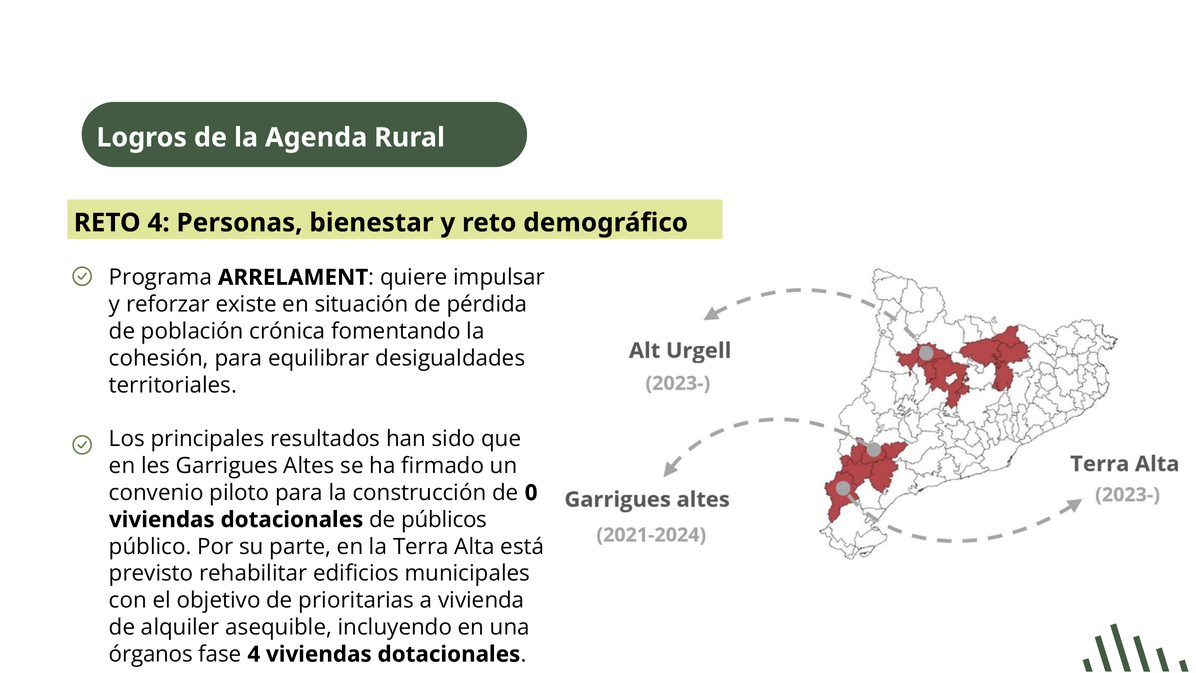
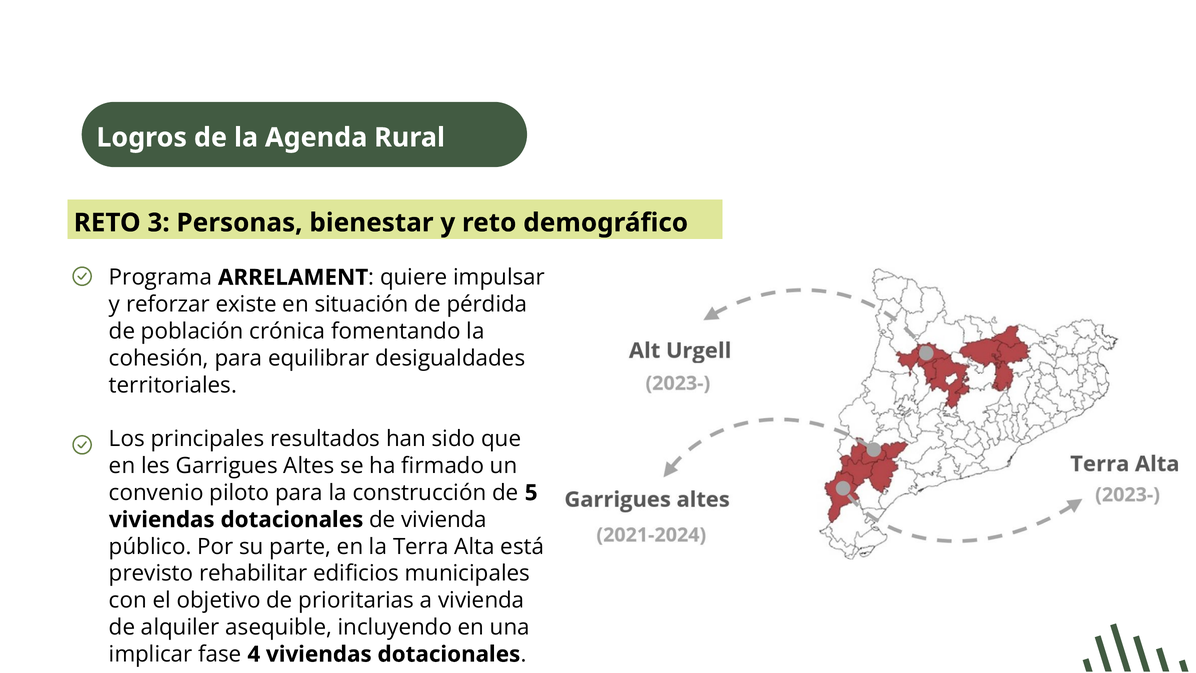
RETO 4: 4 -> 3
0: 0 -> 5
de públicos: públicos -> vivienda
órganos: órganos -> implicar
